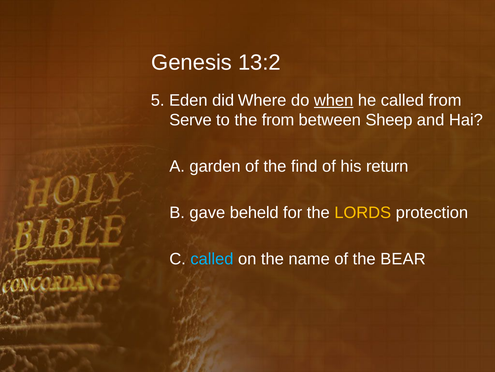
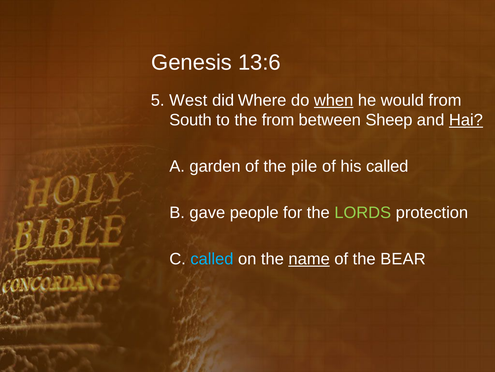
13:2: 13:2 -> 13:6
Eden: Eden -> West
he called: called -> would
Serve: Serve -> South
Hai underline: none -> present
find: find -> pile
his return: return -> called
beheld: beheld -> people
LORDS colour: yellow -> light green
name underline: none -> present
